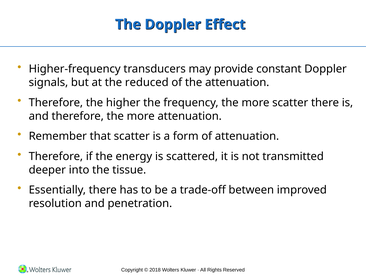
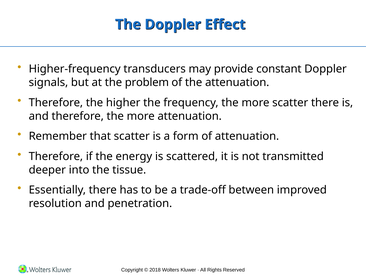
reduced: reduced -> problem
